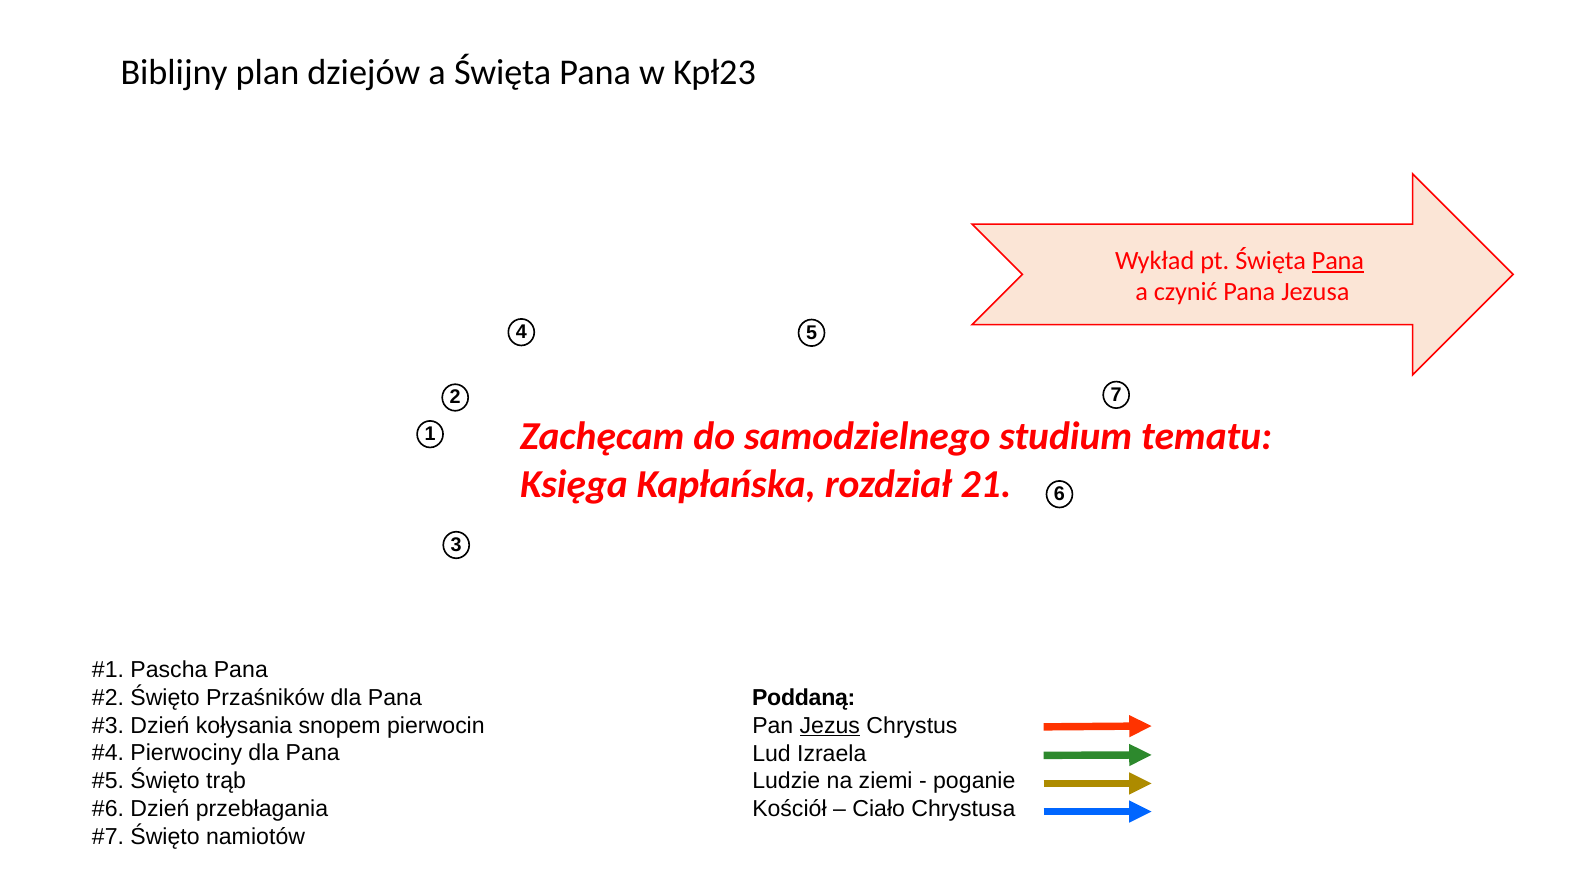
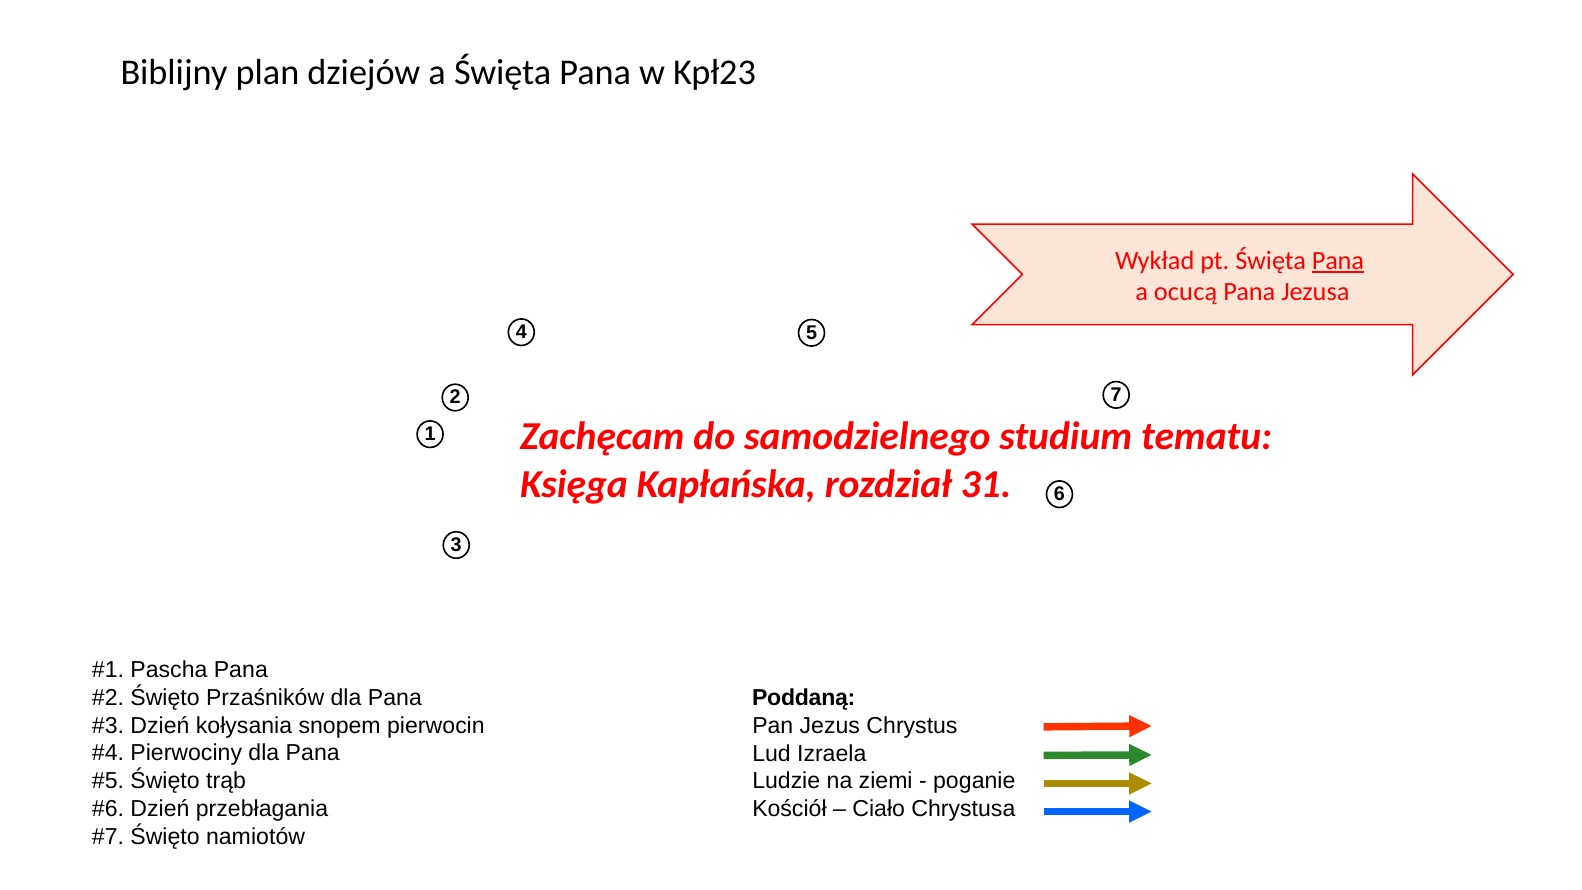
czynić: czynić -> ocucą
21: 21 -> 31
Jezus underline: present -> none
